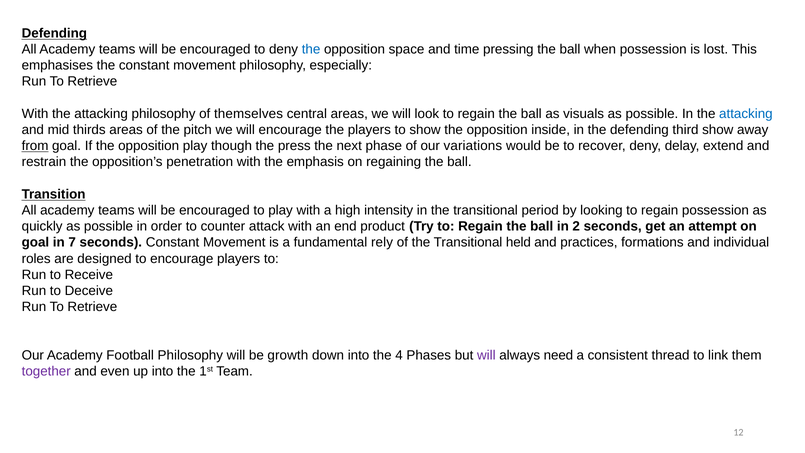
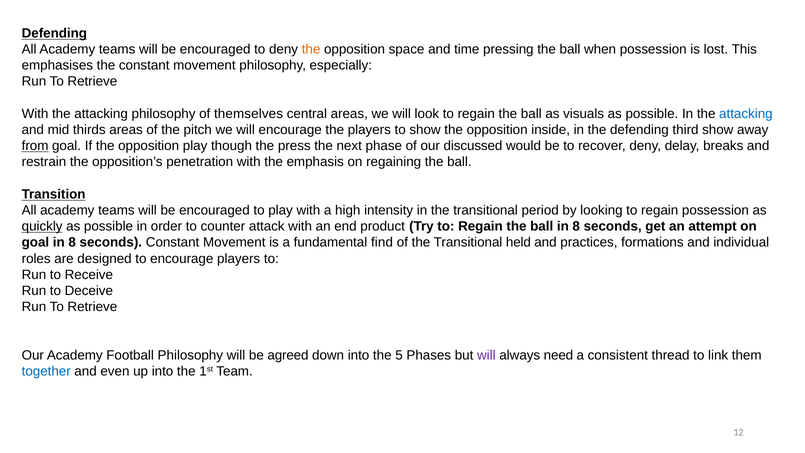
the at (311, 49) colour: blue -> orange
variations: variations -> discussed
extend: extend -> breaks
quickly underline: none -> present
ball in 2: 2 -> 8
goal in 7: 7 -> 8
rely: rely -> find
growth: growth -> agreed
4: 4 -> 5
together colour: purple -> blue
